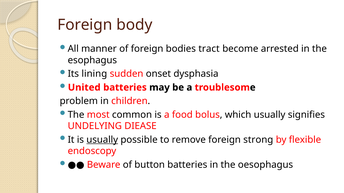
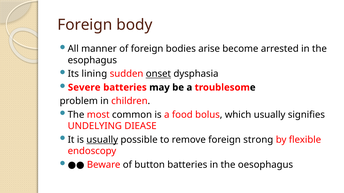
tract: tract -> arise
onset underline: none -> present
United: United -> Severe
